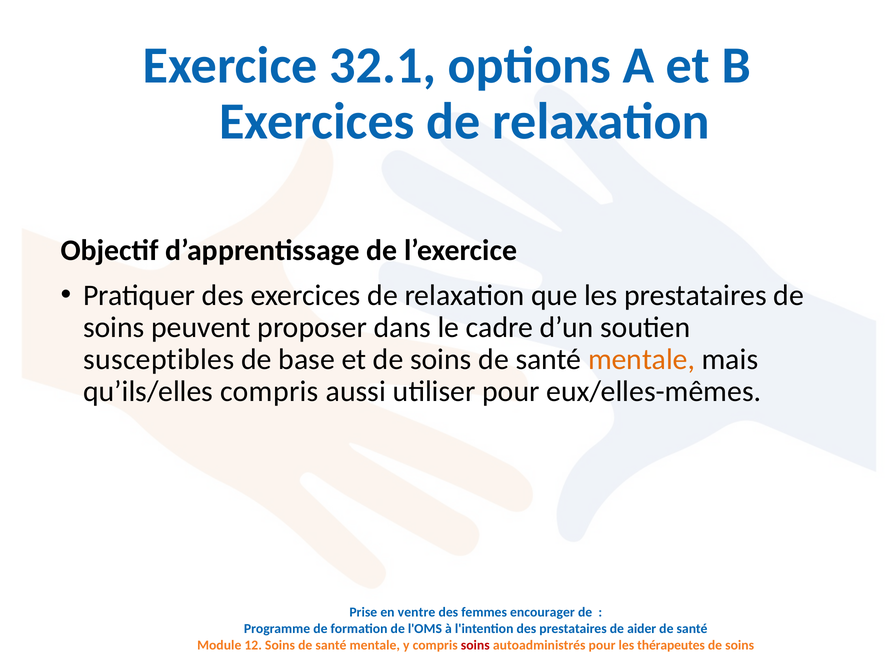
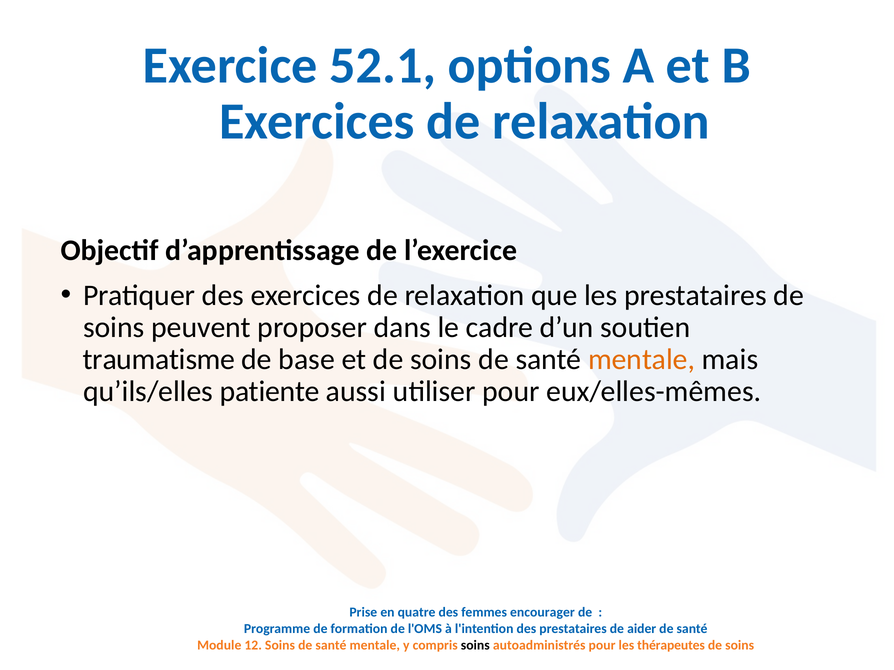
32.1: 32.1 -> 52.1
susceptibles: susceptibles -> traumatisme
qu’ils/elles compris: compris -> patiente
ventre: ventre -> quatre
soins at (475, 646) colour: red -> black
